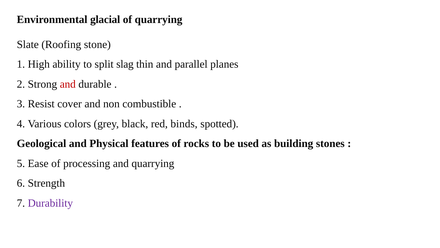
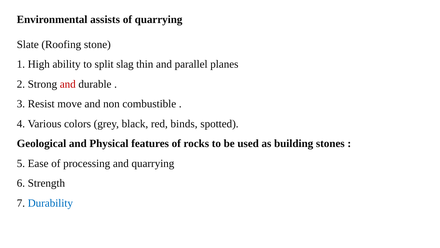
glacial: glacial -> assists
cover: cover -> move
Durability colour: purple -> blue
